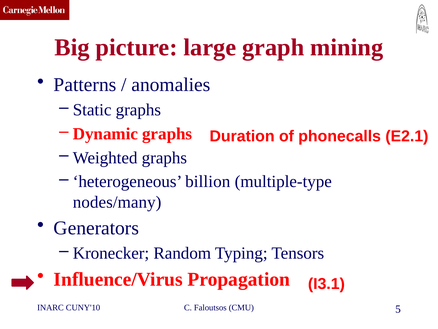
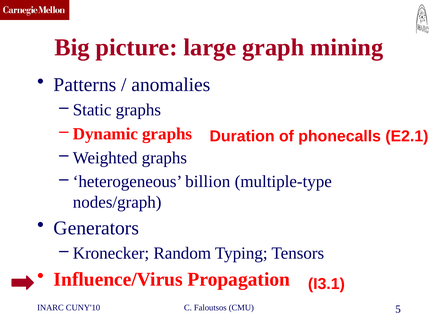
nodes/many: nodes/many -> nodes/graph
